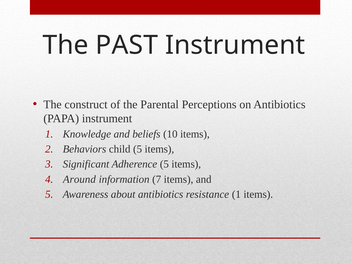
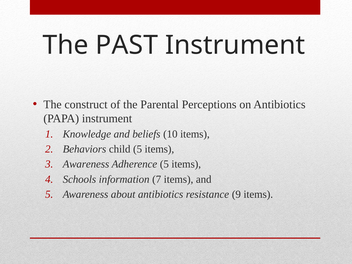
Significant at (86, 164): Significant -> Awareness
Around: Around -> Schools
resistance 1: 1 -> 9
